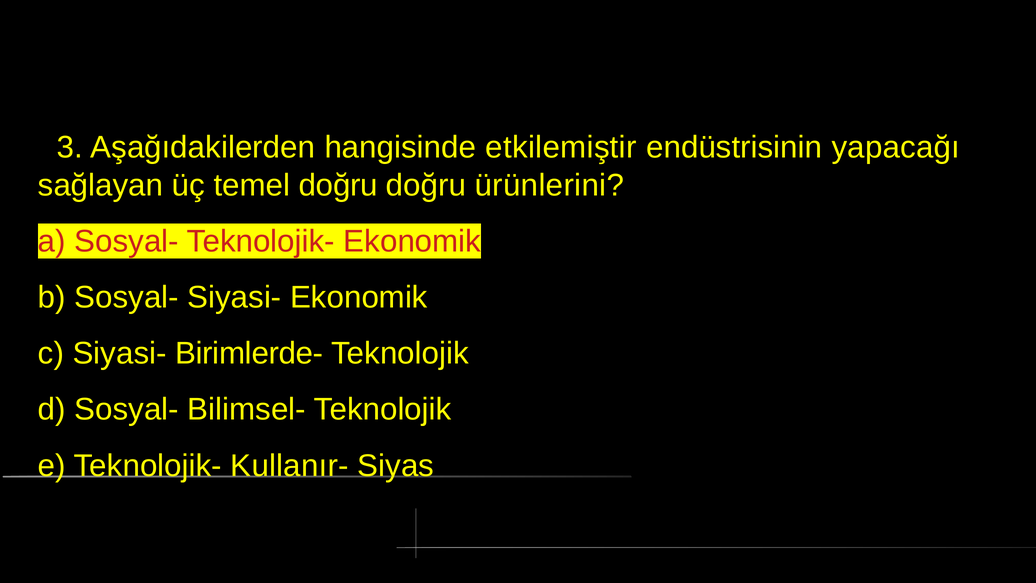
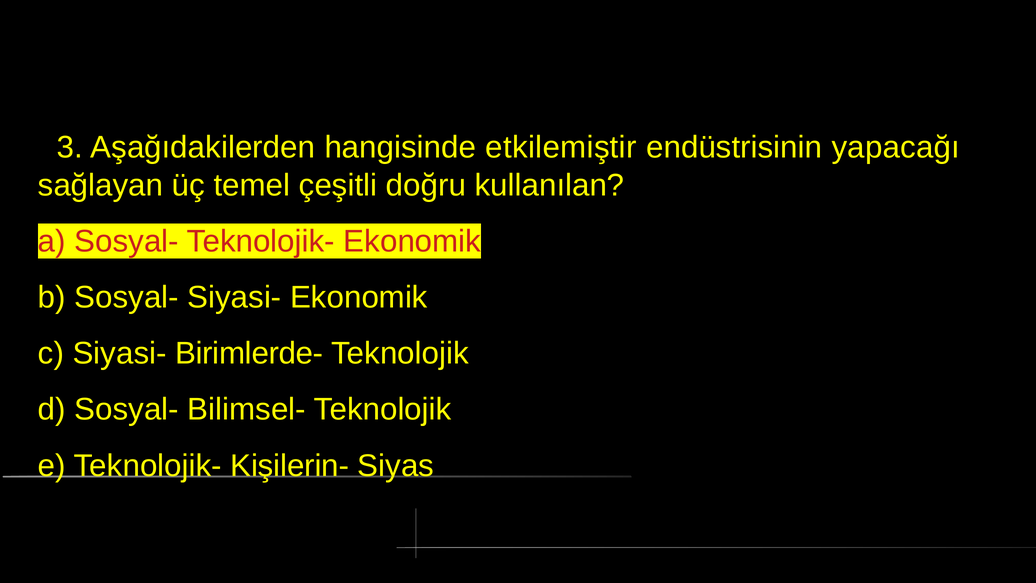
temel doğru: doğru -> çeşitli
ürünlerini: ürünlerini -> kullanılan
Kullanır-: Kullanır- -> Kişilerin-
